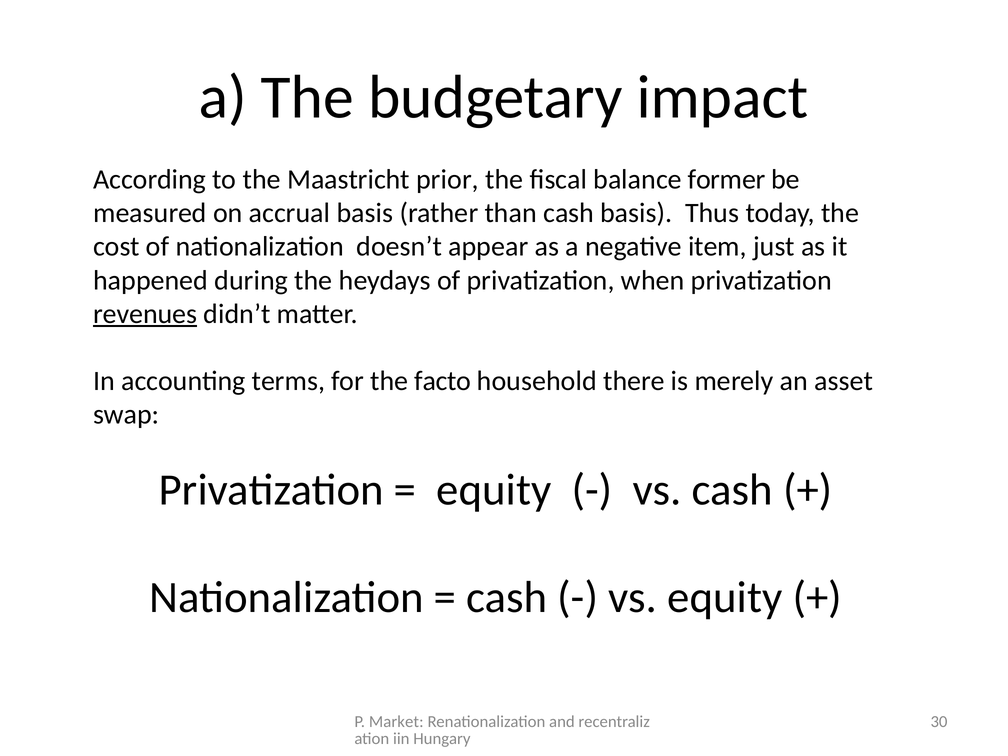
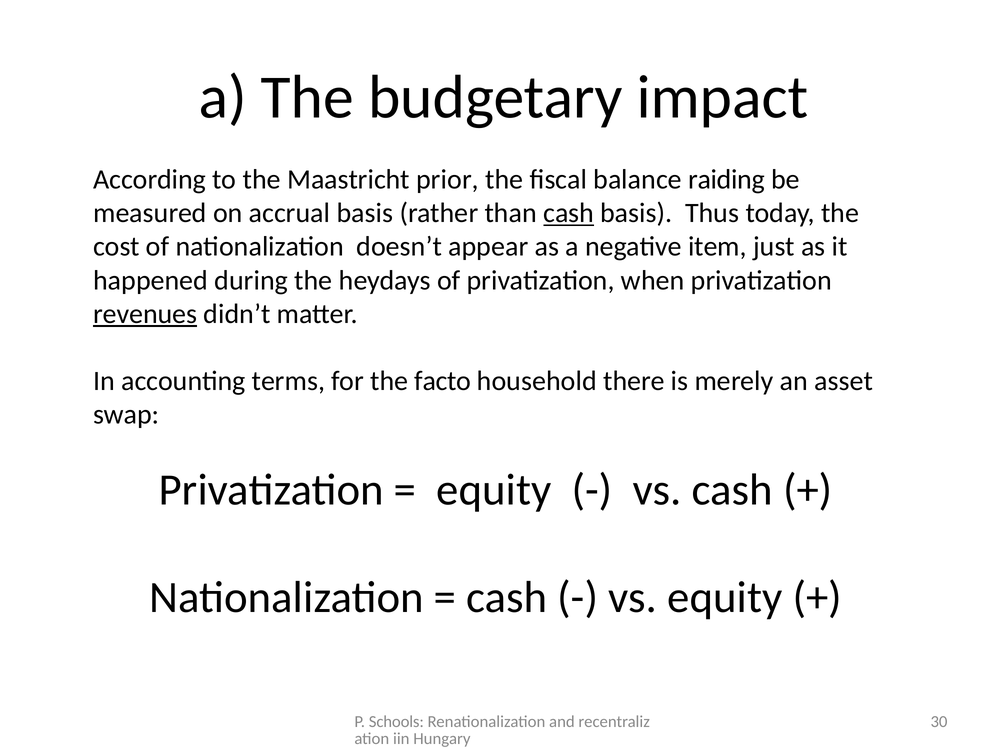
former: former -> raiding
cash at (569, 213) underline: none -> present
Market: Market -> Schools
